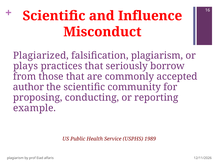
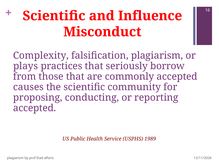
Plagiarized: Plagiarized -> Complexity
author: author -> causes
example at (35, 108): example -> accepted
